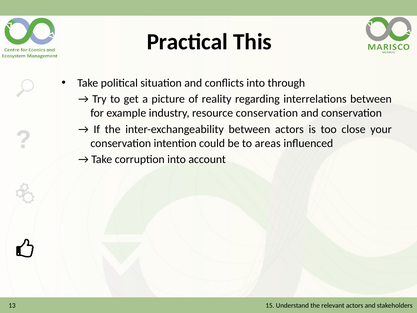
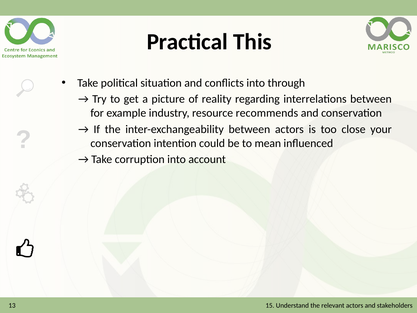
resource conservation: conservation -> recommends
areas: areas -> mean
